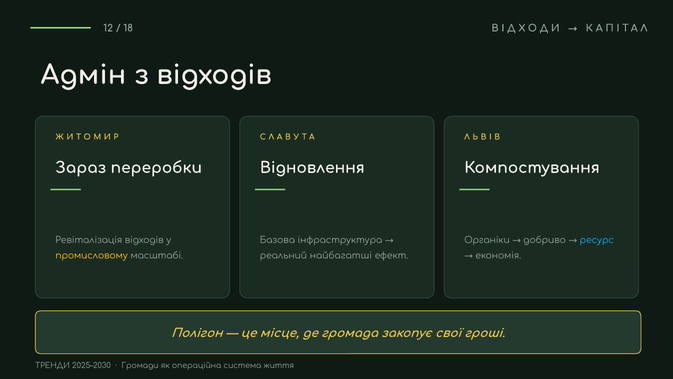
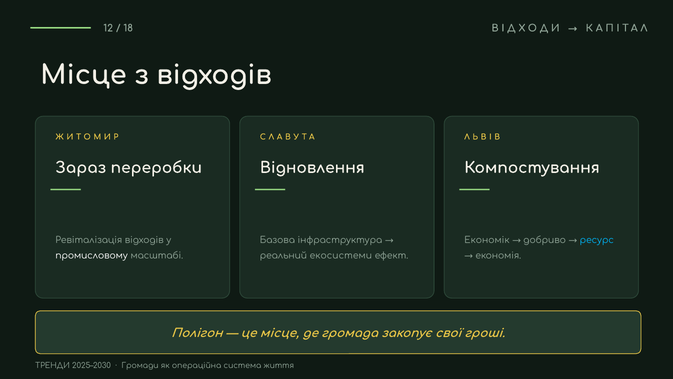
Адмін at (83, 75): Адмін -> Місце
Органіки: Органіки -> Економік
промисловому colour: yellow -> white
найбагатші: найбагатші -> екосистеми
